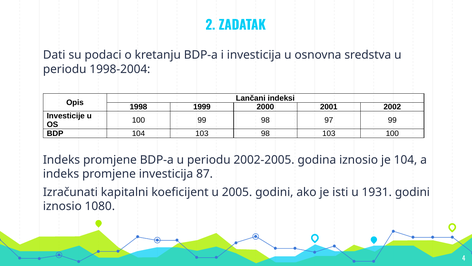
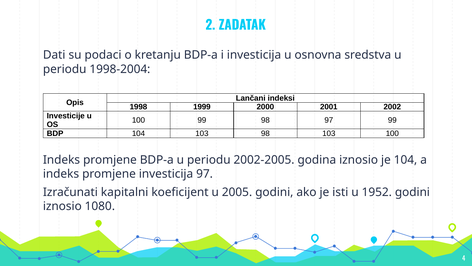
investicija 87: 87 -> 97
1931: 1931 -> 1952
